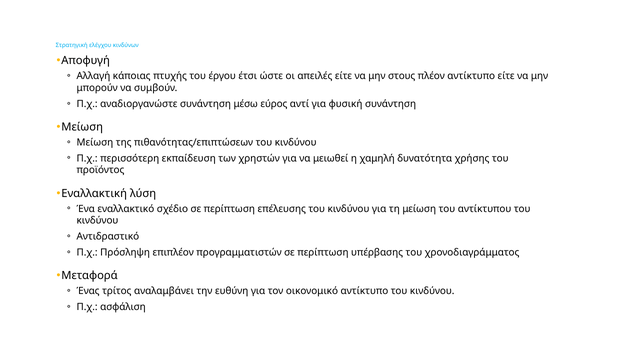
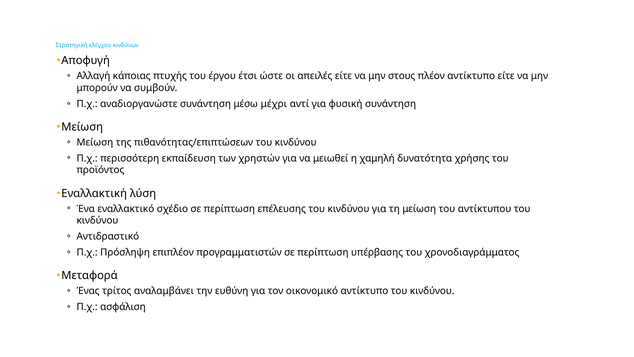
εύρος: εύρος -> μέχρι
